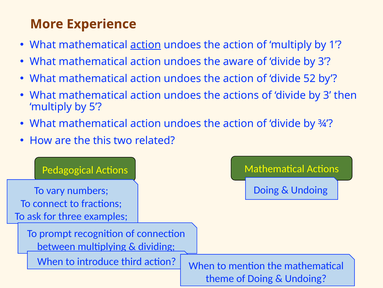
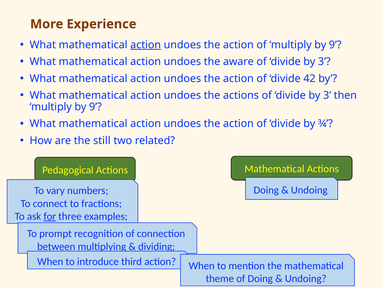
of multiply by 1: 1 -> 9
52: 52 -> 42
5 at (95, 107): 5 -> 9
this: this -> still
for underline: none -> present
